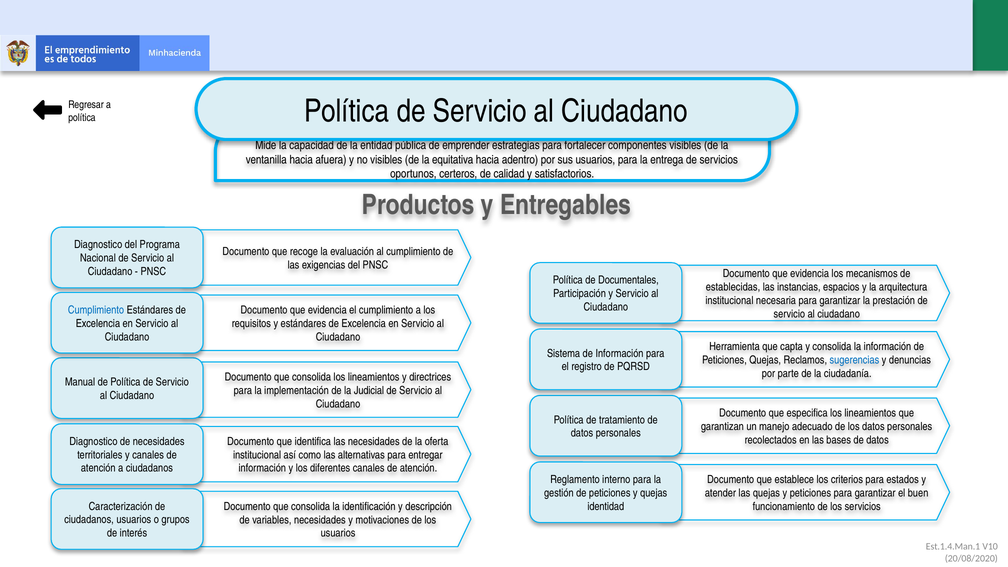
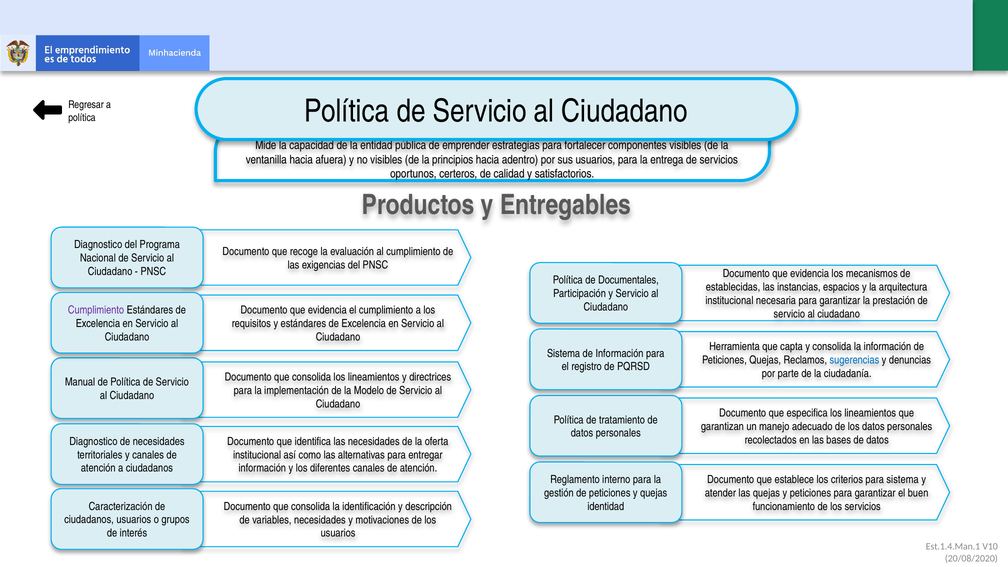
equitativa: equitativa -> principios
Cumplimiento at (96, 310) colour: blue -> purple
Judicial: Judicial -> Modelo
para estados: estados -> sistema
